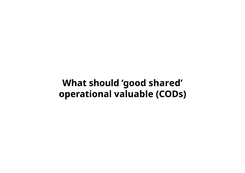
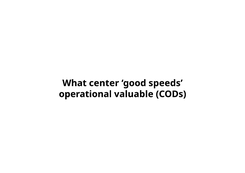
should: should -> center
shared: shared -> speeds
